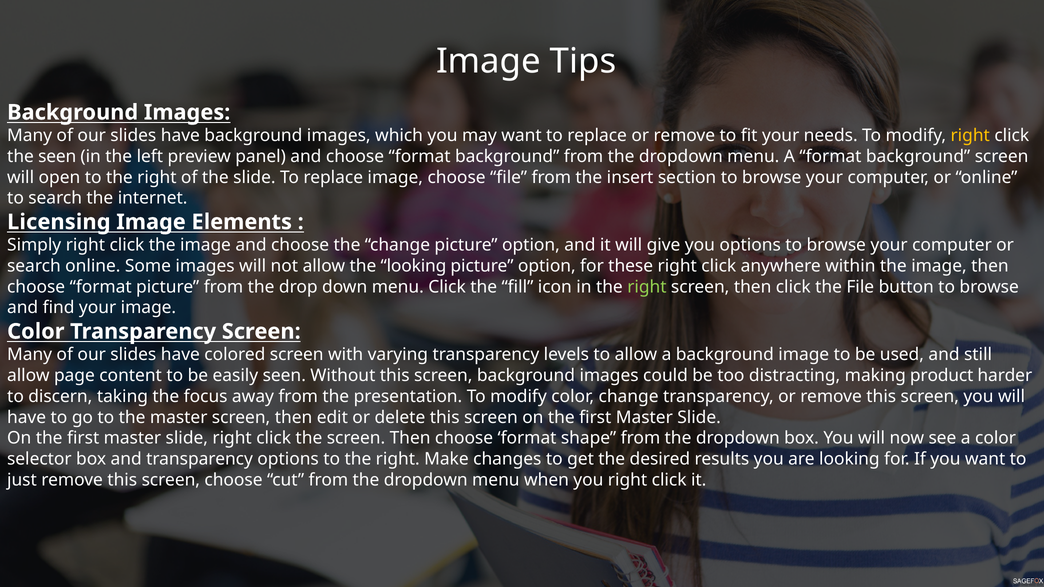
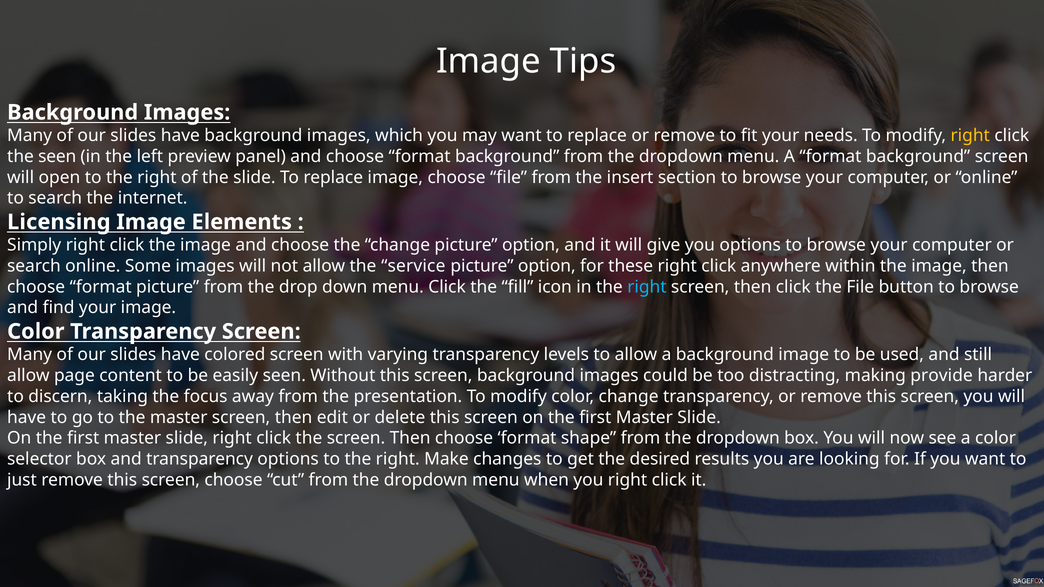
the looking: looking -> service
right at (647, 287) colour: light green -> light blue
product: product -> provide
